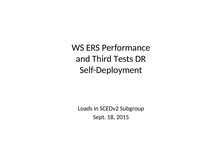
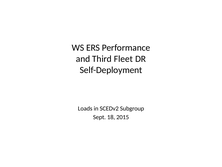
Tests: Tests -> Fleet
